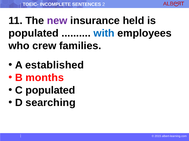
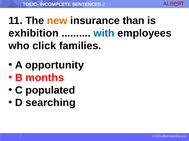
new colour: purple -> orange
held: held -> than
populated at (34, 33): populated -> exhibition
crew: crew -> click
established: established -> opportunity
